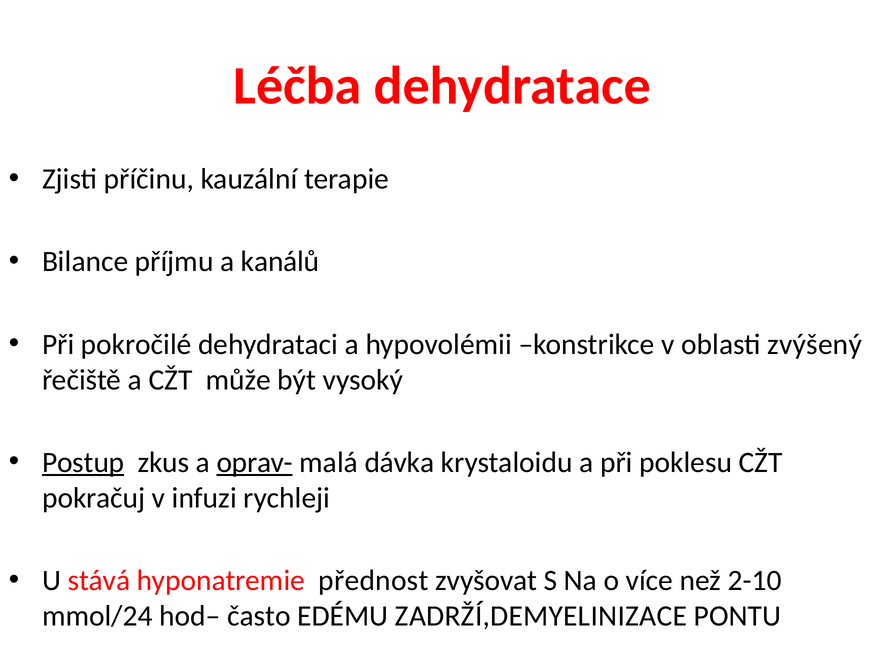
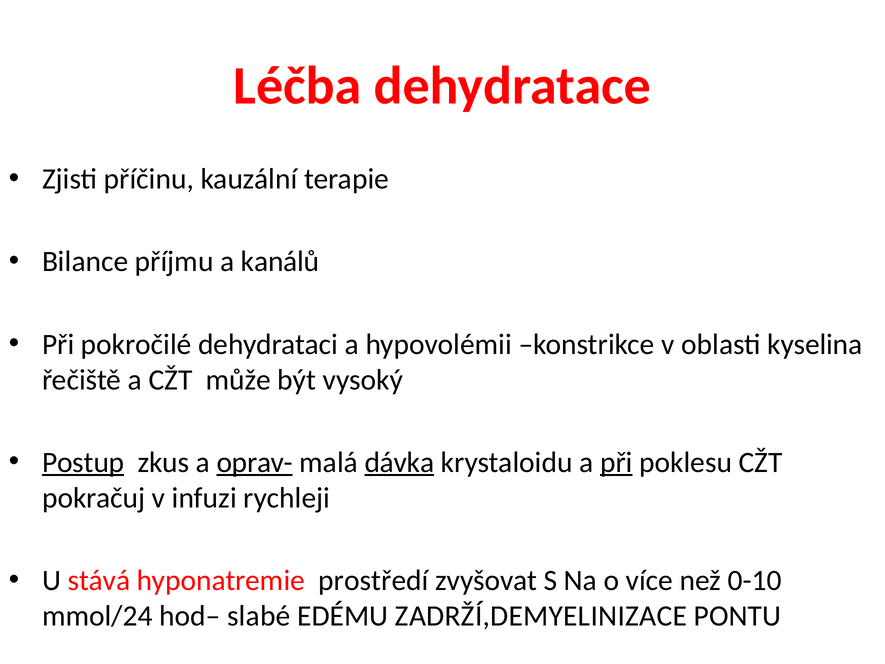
zvýšený: zvýšený -> kyselina
dávka underline: none -> present
při at (616, 462) underline: none -> present
přednost: přednost -> prostředí
2-10: 2-10 -> 0-10
často: často -> slabé
